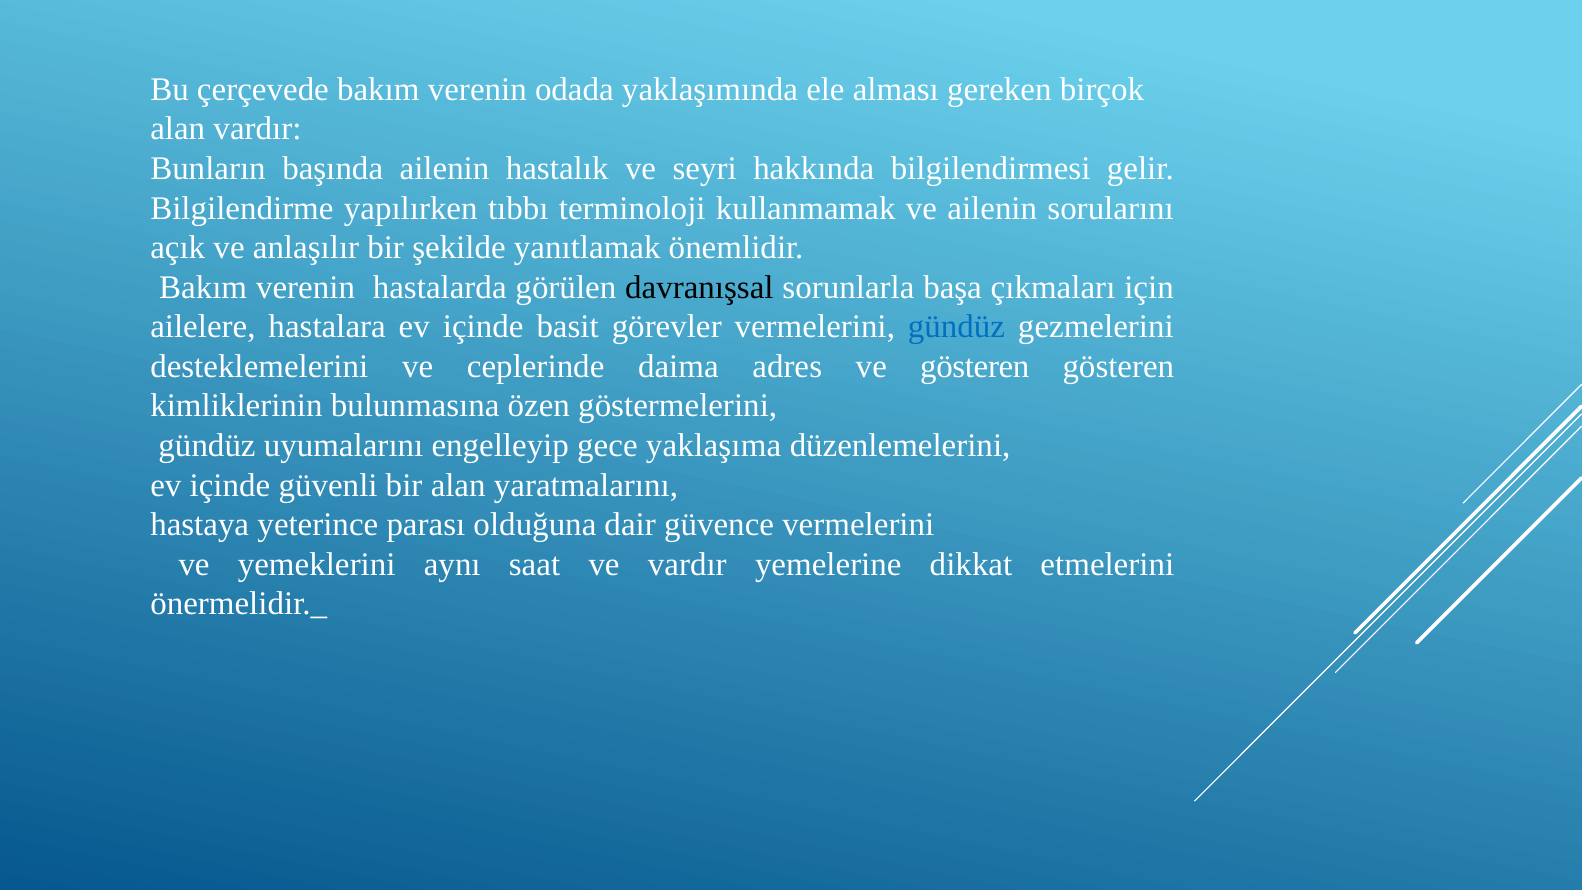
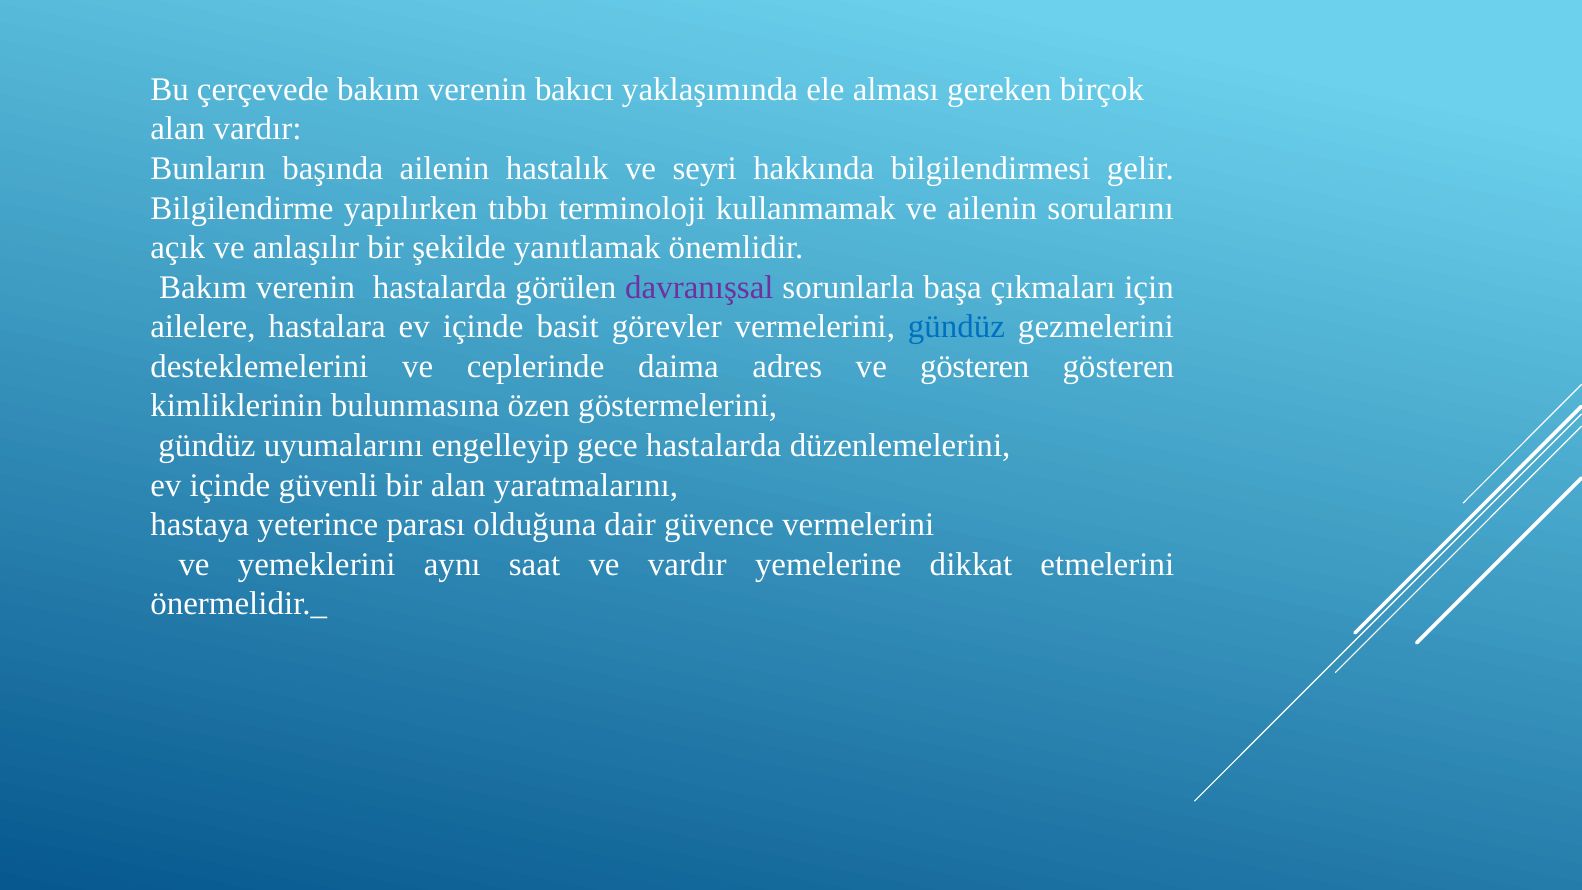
odada: odada -> bakıcı
davranışsal colour: black -> purple
gece yaklaşıma: yaklaşıma -> hastalarda
